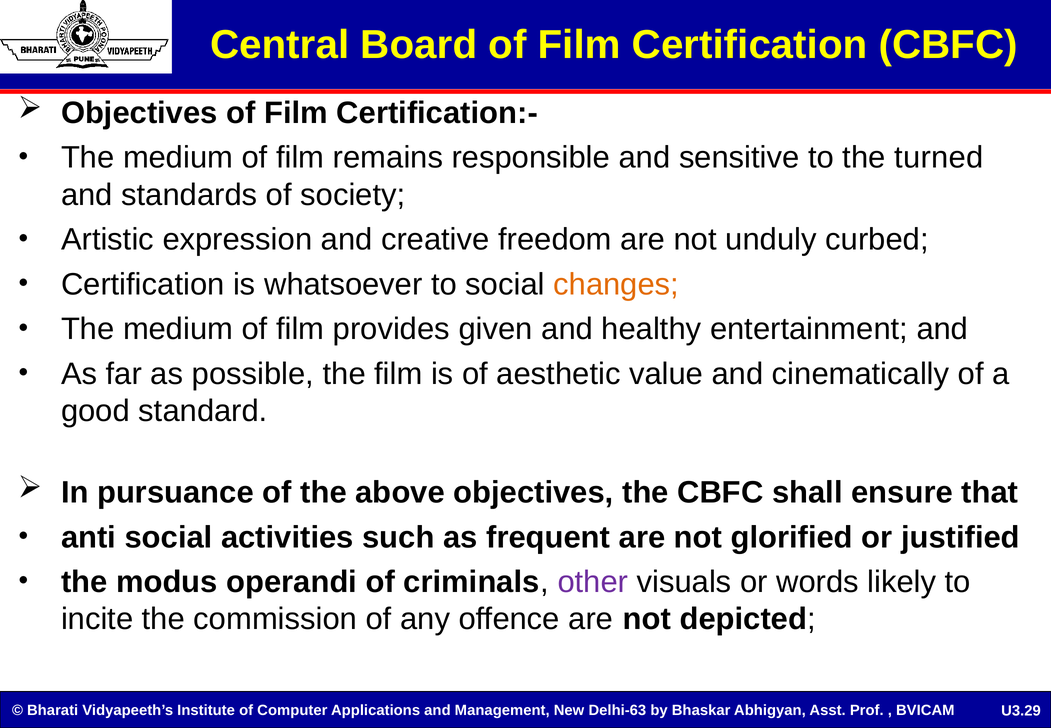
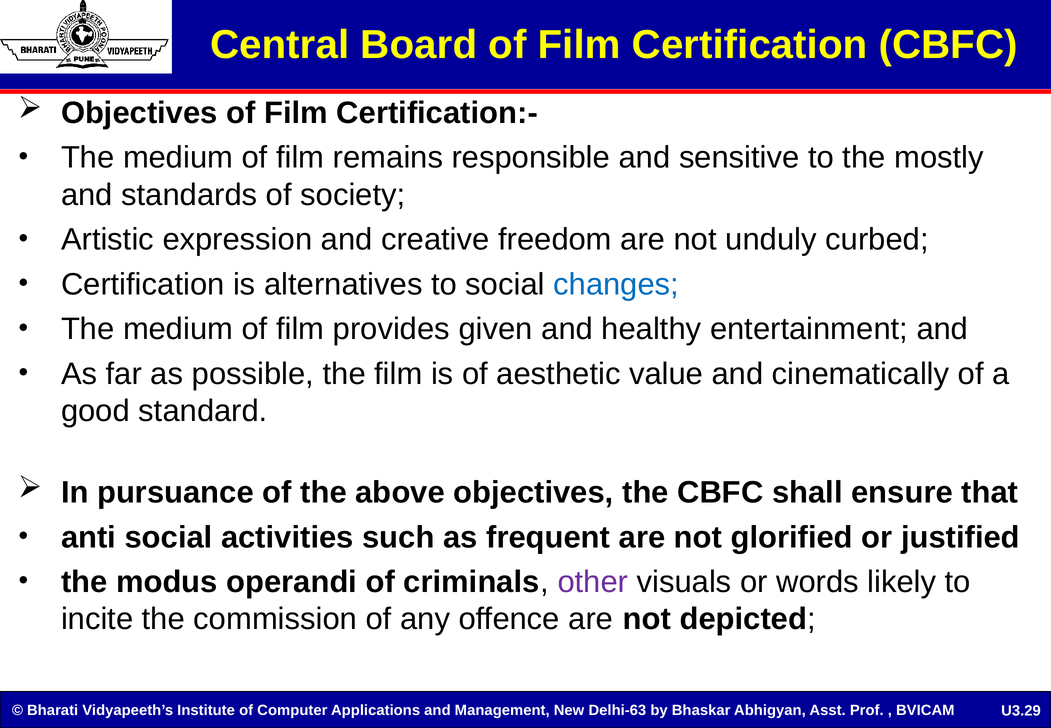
turned: turned -> mostly
whatsoever: whatsoever -> alternatives
changes colour: orange -> blue
